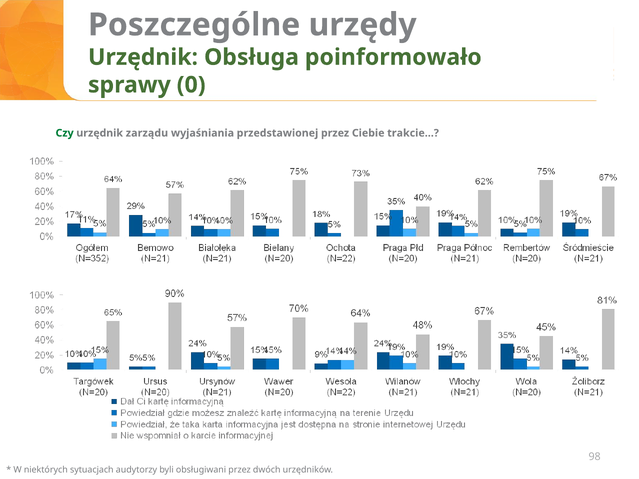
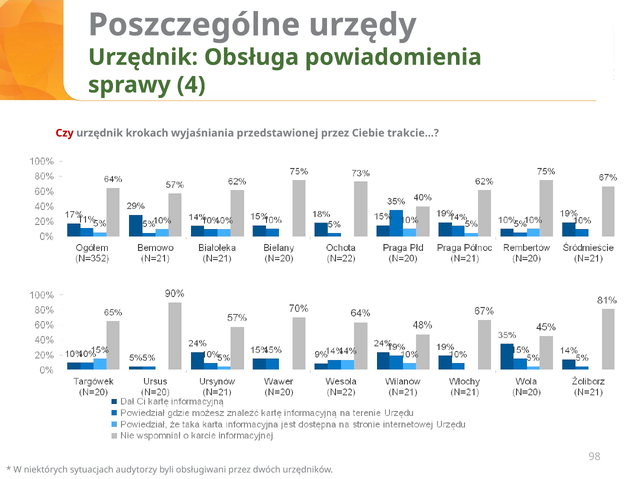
poinformowało: poinformowało -> powiadomienia
0: 0 -> 4
Czy colour: green -> red
zarządu: zarządu -> krokach
